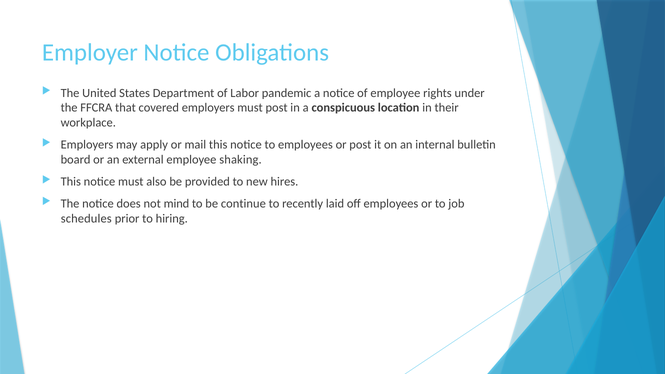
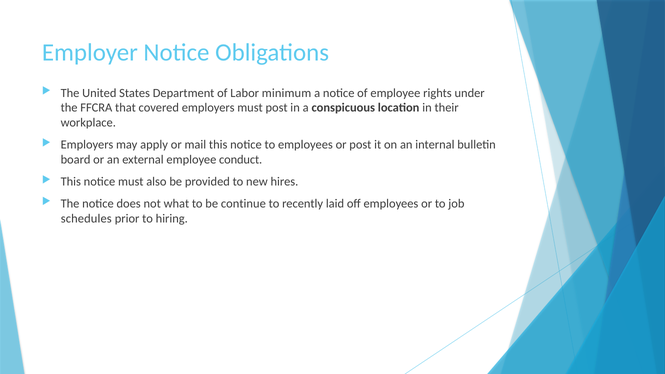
pandemic: pandemic -> minimum
shaking: shaking -> conduct
mind: mind -> what
